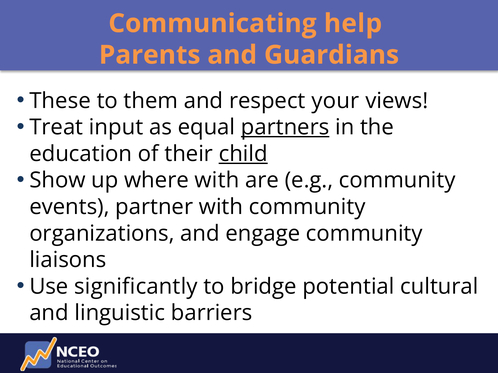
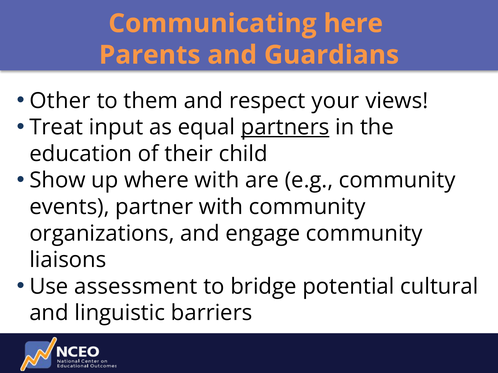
help: help -> here
These: These -> Other
child underline: present -> none
significantly: significantly -> assessment
